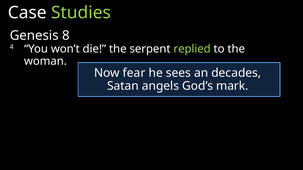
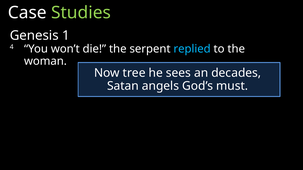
8: 8 -> 1
replied colour: light green -> light blue
fear: fear -> tree
mark: mark -> must
